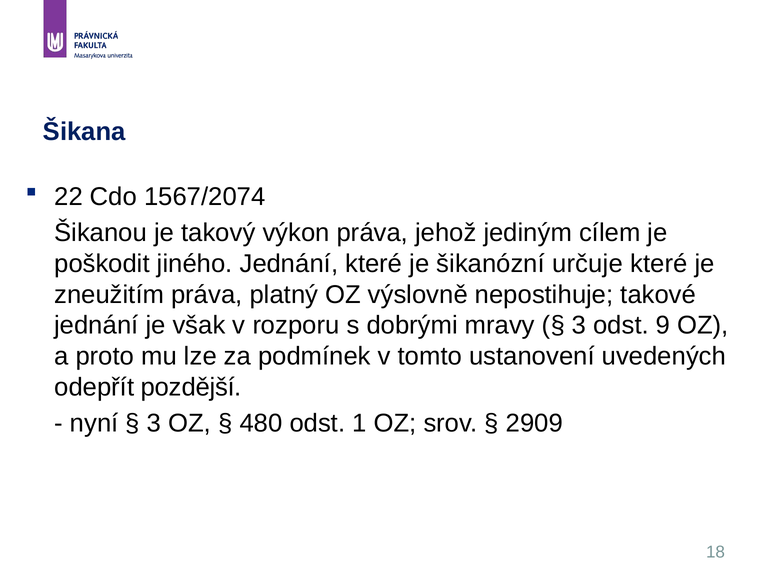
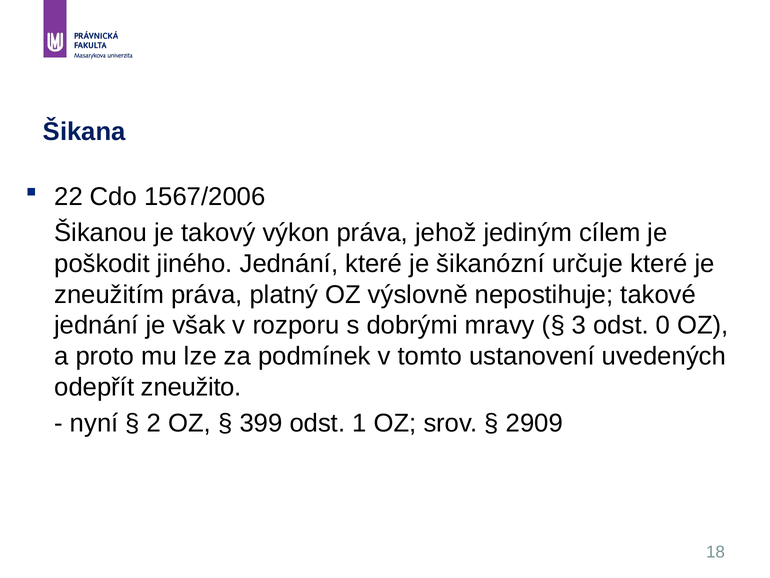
1567/2074: 1567/2074 -> 1567/2006
9: 9 -> 0
pozdější: pozdější -> zneužito
3 at (154, 423): 3 -> 2
480: 480 -> 399
